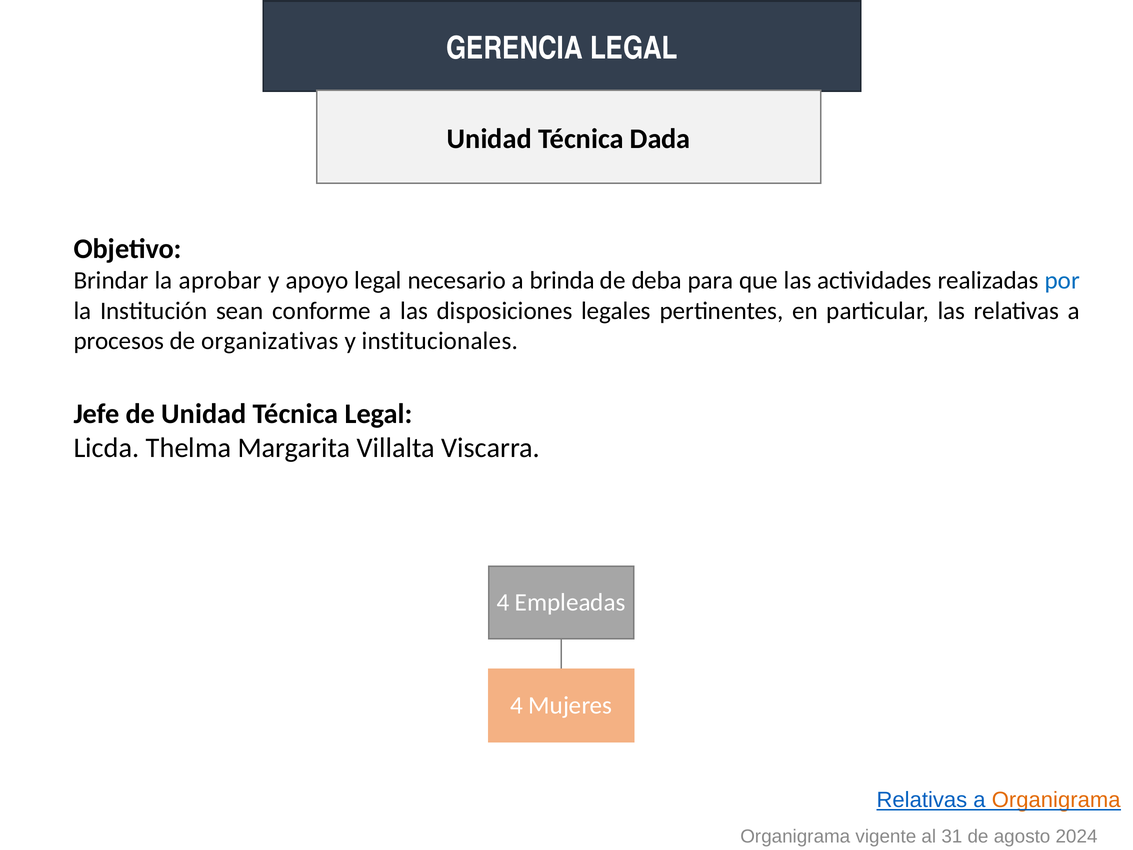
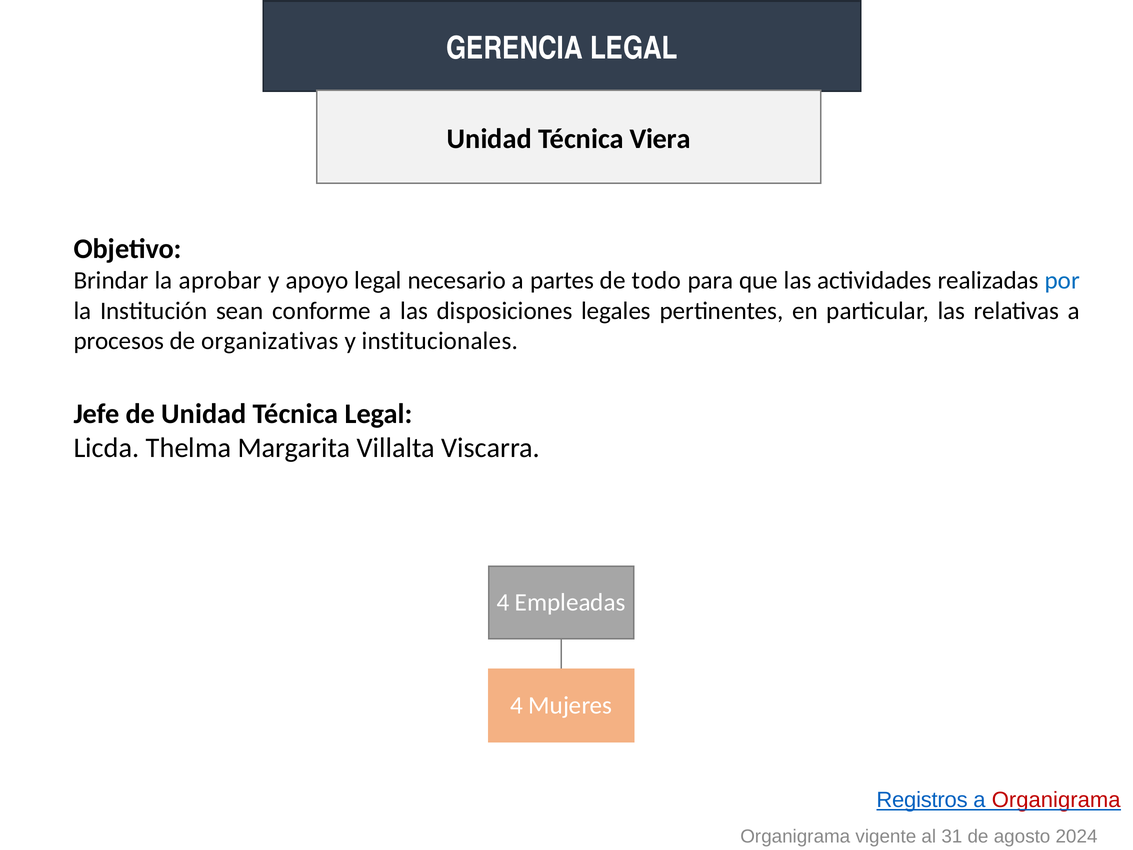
Dada: Dada -> Viera
brinda: brinda -> partes
deba: deba -> todo
Relativas at (922, 800): Relativas -> Registros
Organigrama at (1056, 800) colour: orange -> red
